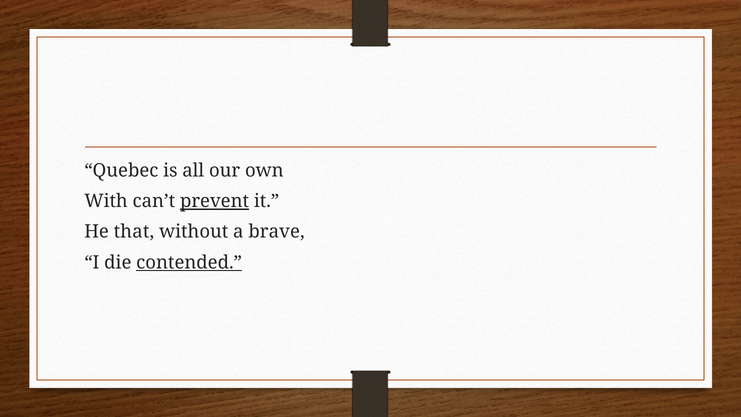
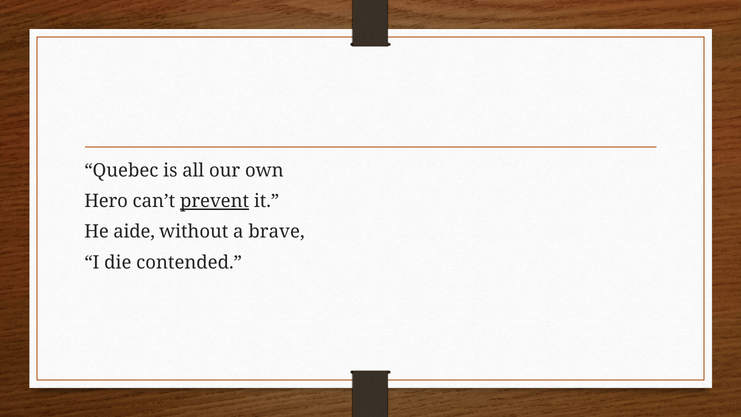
With: With -> Hero
that: that -> aide
contended underline: present -> none
